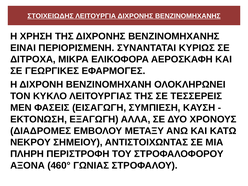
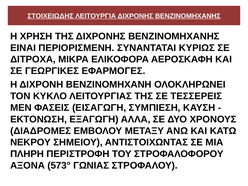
460°: 460° -> 573°
